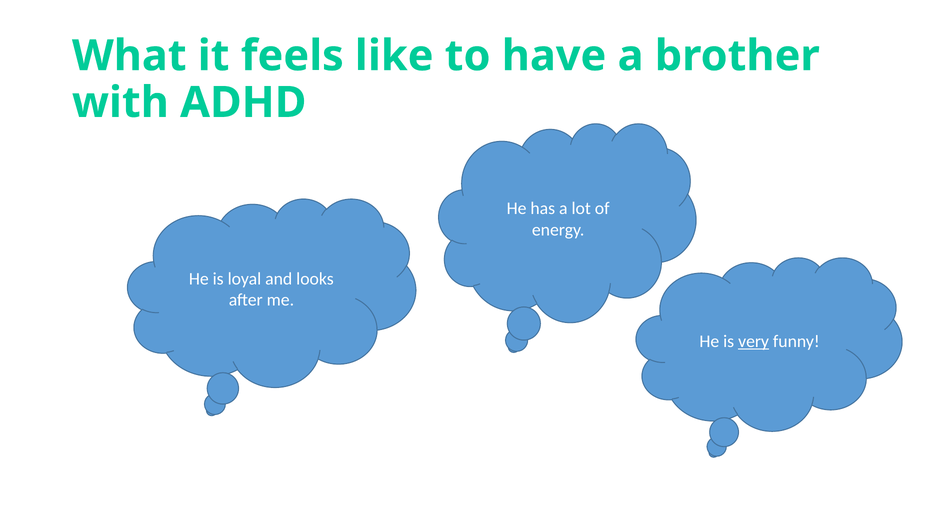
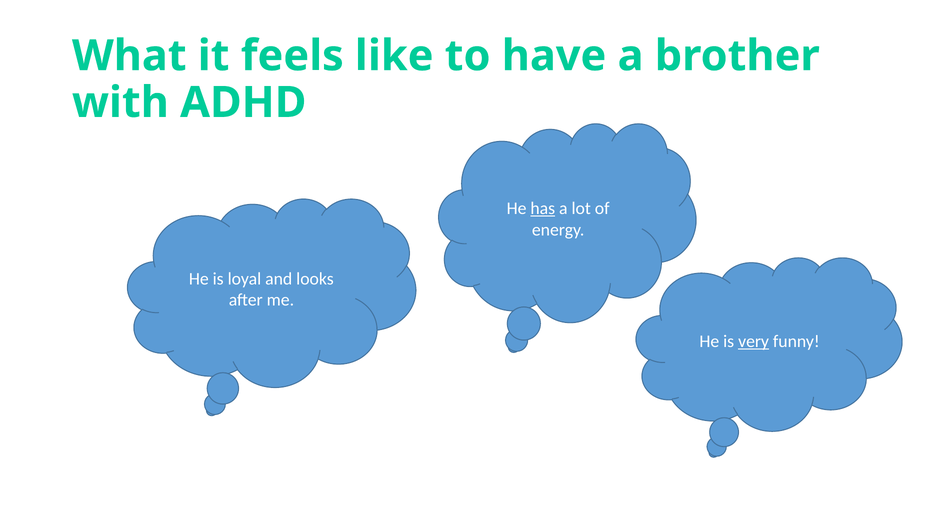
has underline: none -> present
